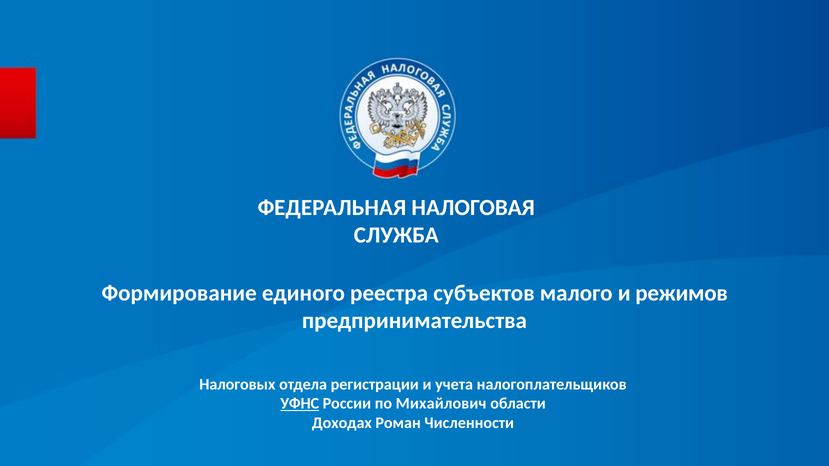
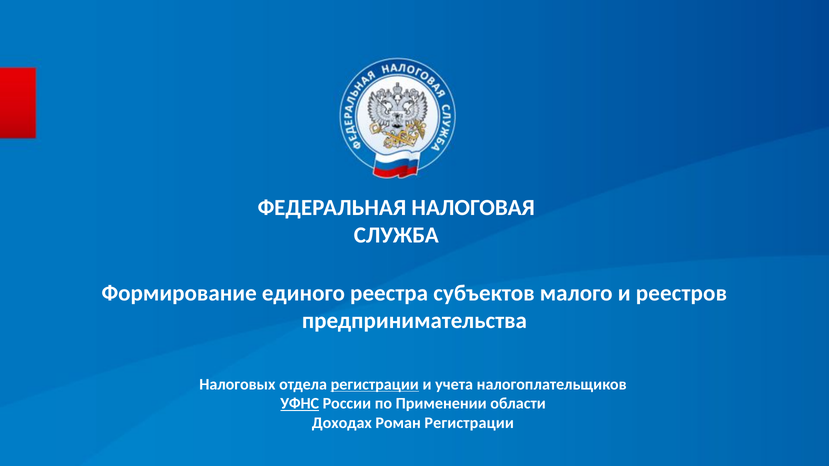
режимов: режимов -> реестров
регистрации at (375, 385) underline: none -> present
Михайлович: Михайлович -> Применении
Роман Численности: Численности -> Регистрации
